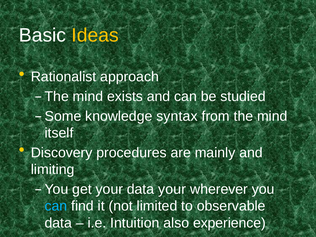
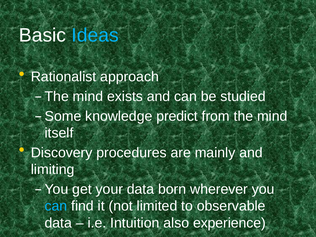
Ideas colour: yellow -> light blue
syntax: syntax -> predict
data your: your -> born
